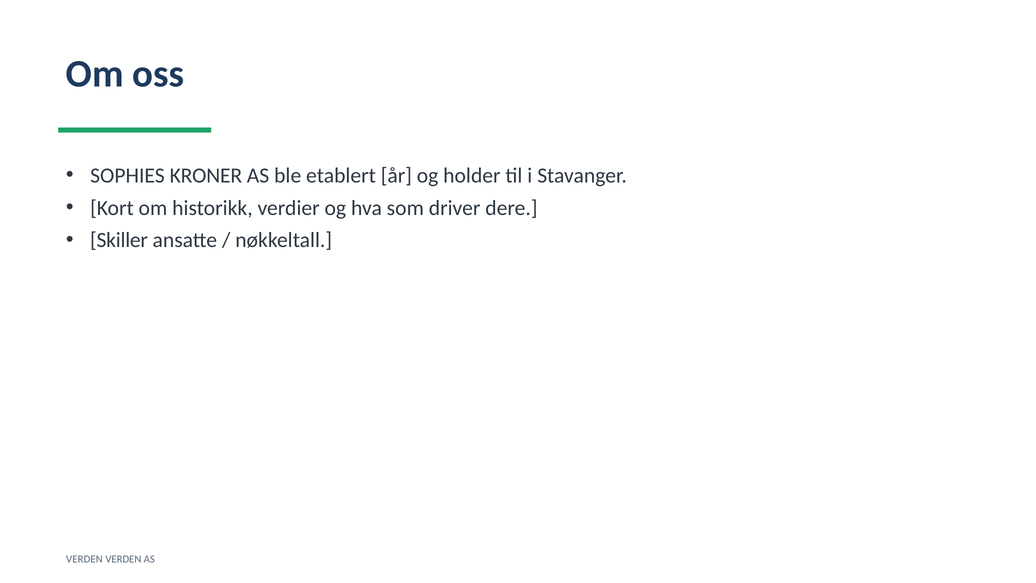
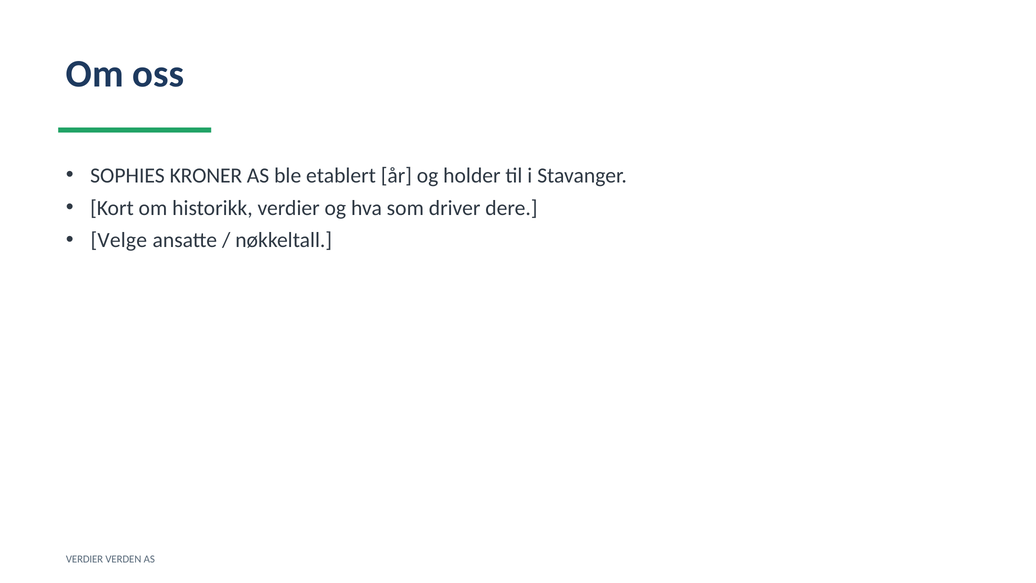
Skiller: Skiller -> Velge
VERDEN at (84, 559): VERDEN -> VERDIER
